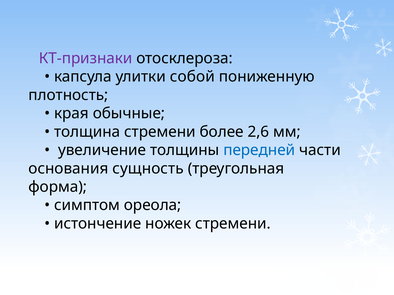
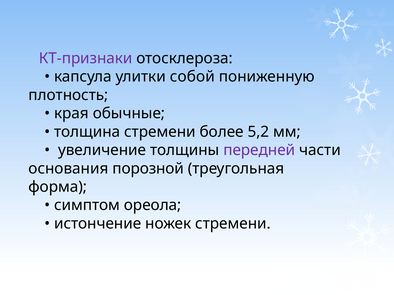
2,6: 2,6 -> 5,2
передней colour: blue -> purple
сущность: сущность -> порозной
